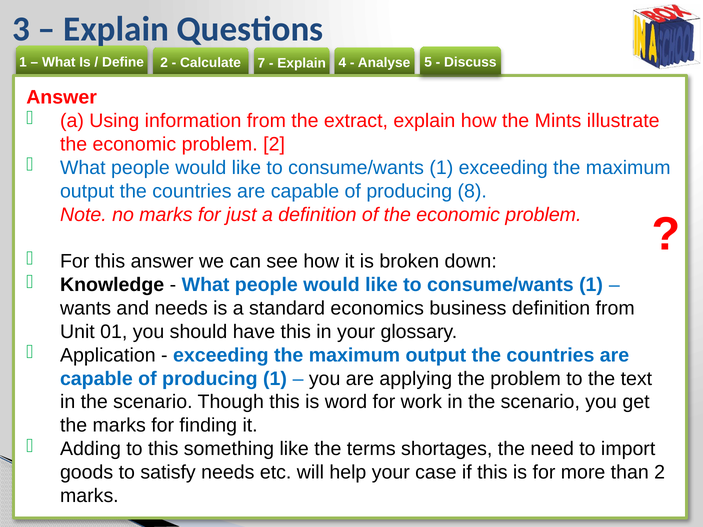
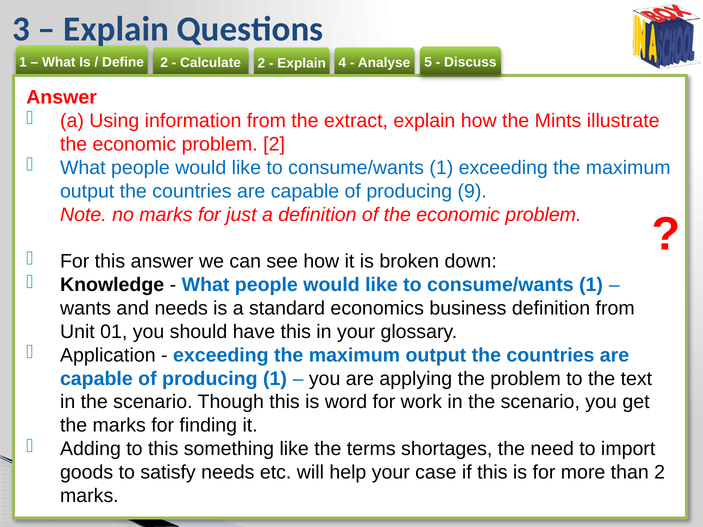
7 at (261, 63): 7 -> 2
8: 8 -> 9
